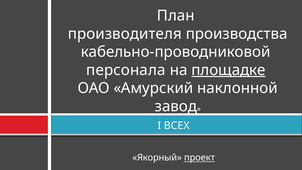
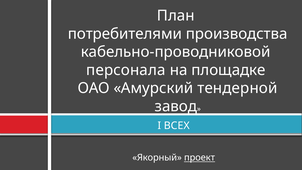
производителя: производителя -> потребителями
площадке underline: present -> none
наклонной: наклонной -> тендерной
